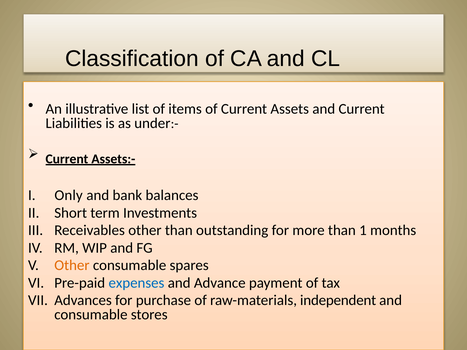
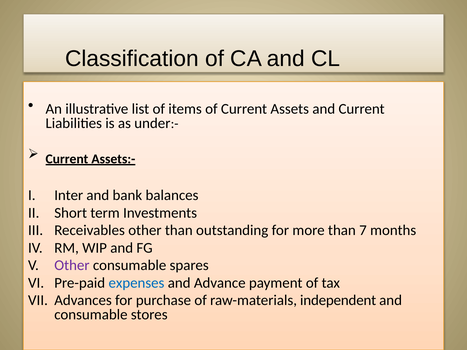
Only: Only -> Inter
1: 1 -> 7
Other at (72, 265) colour: orange -> purple
